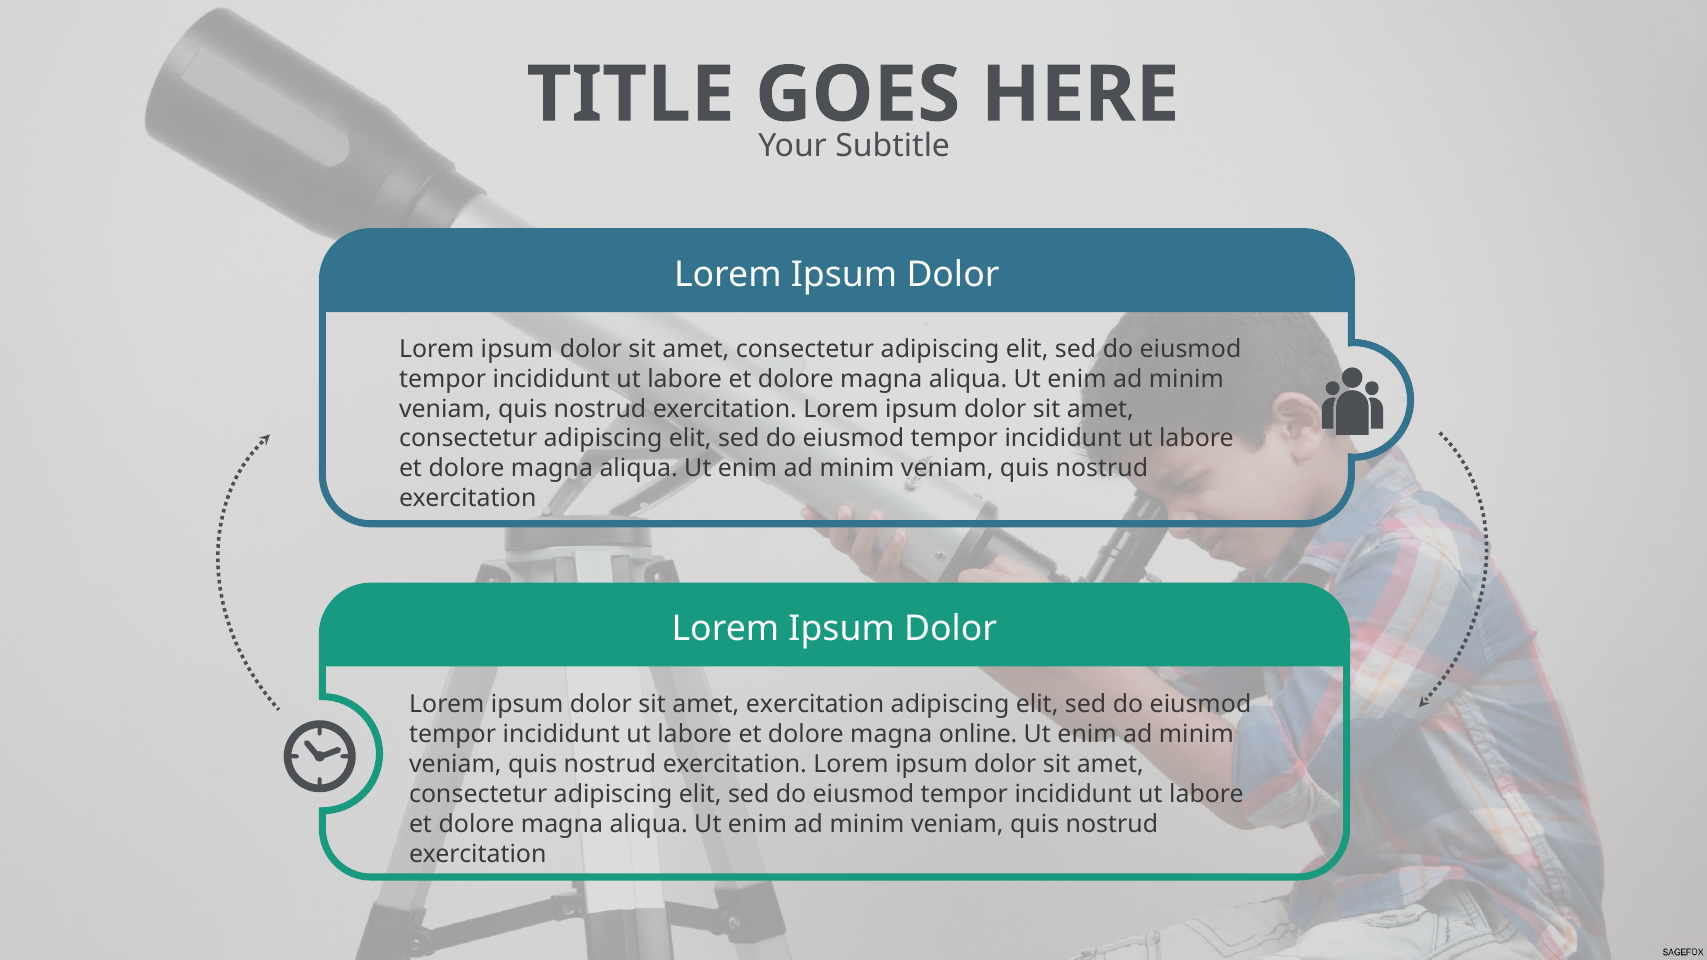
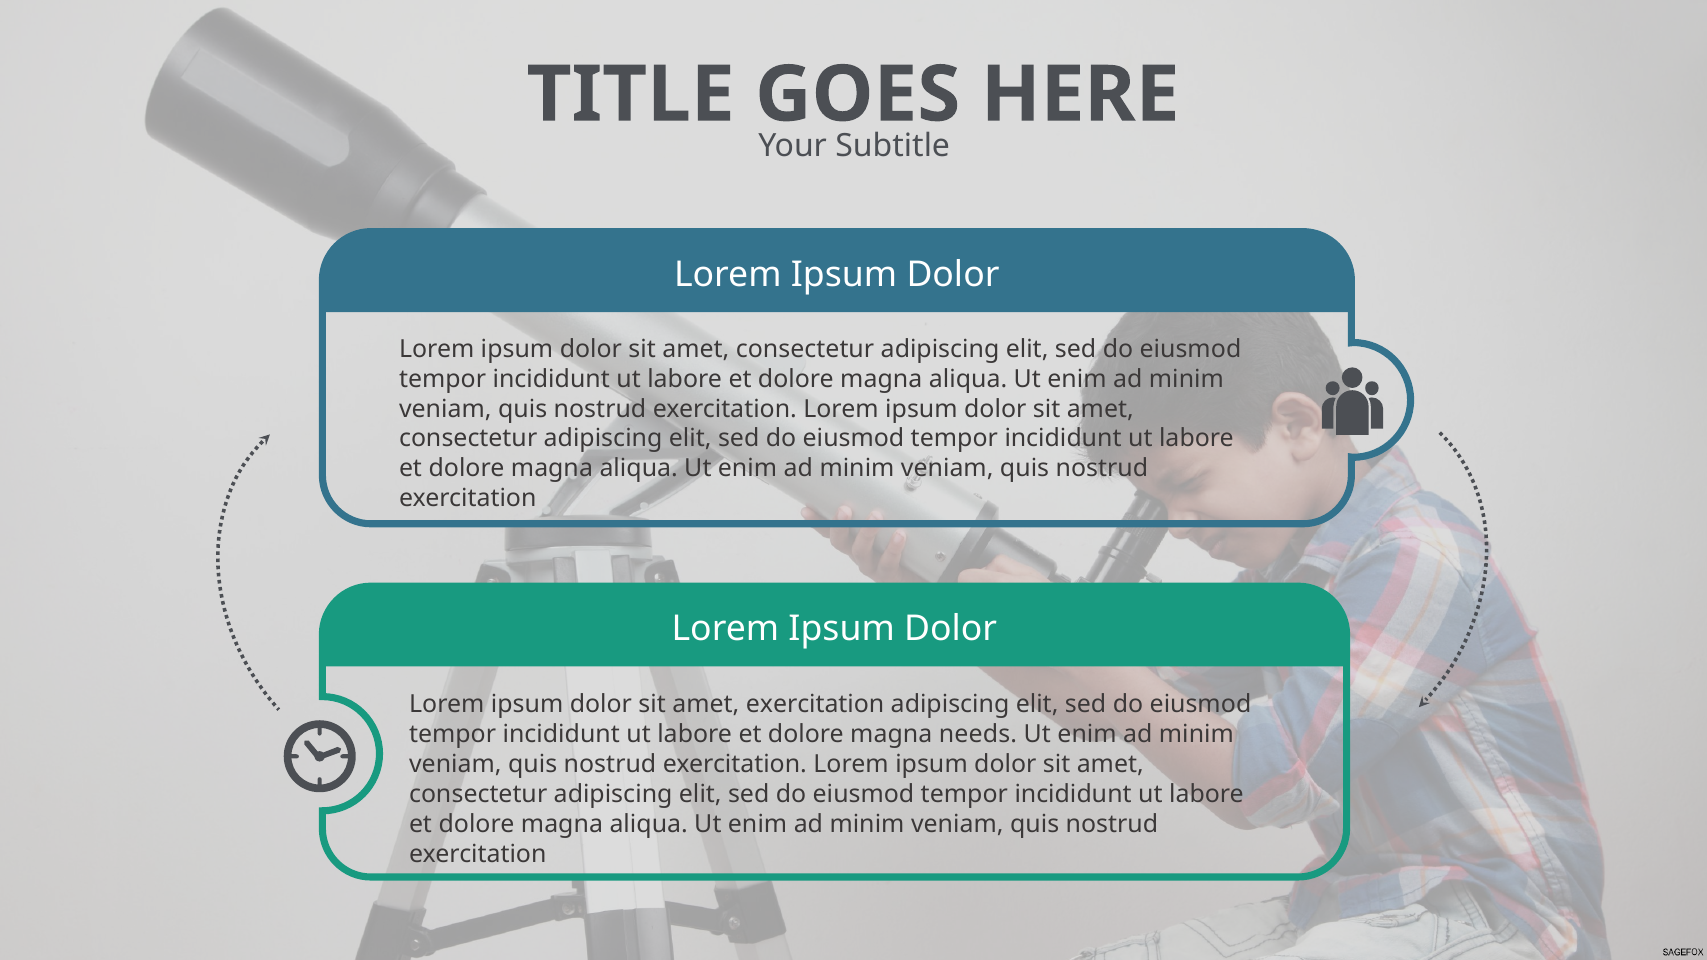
online: online -> needs
